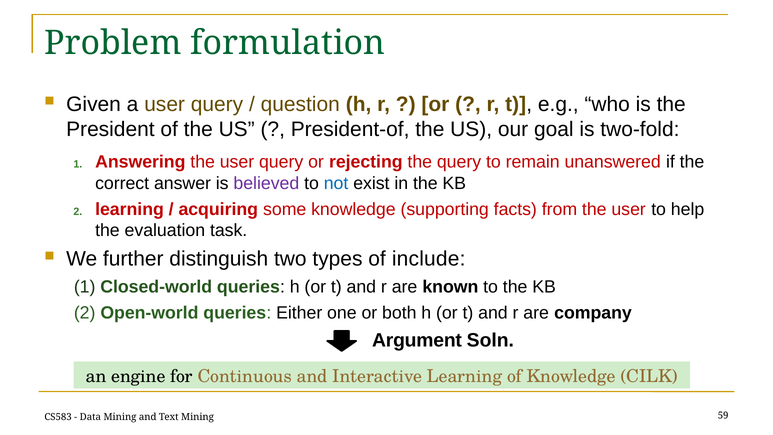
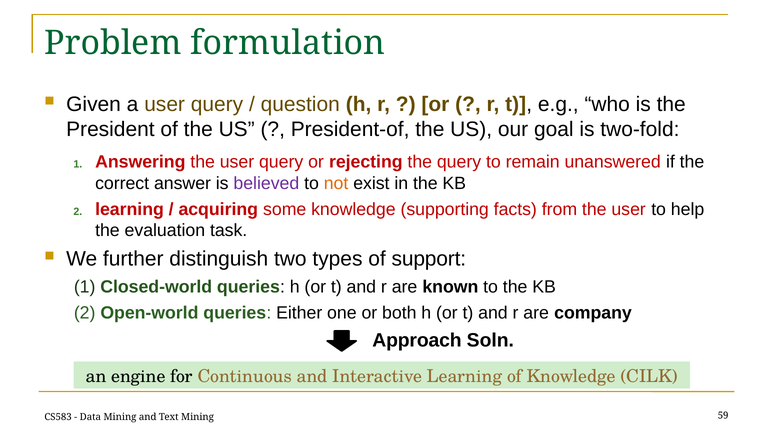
not colour: blue -> orange
include: include -> support
Argument: Argument -> Approach
